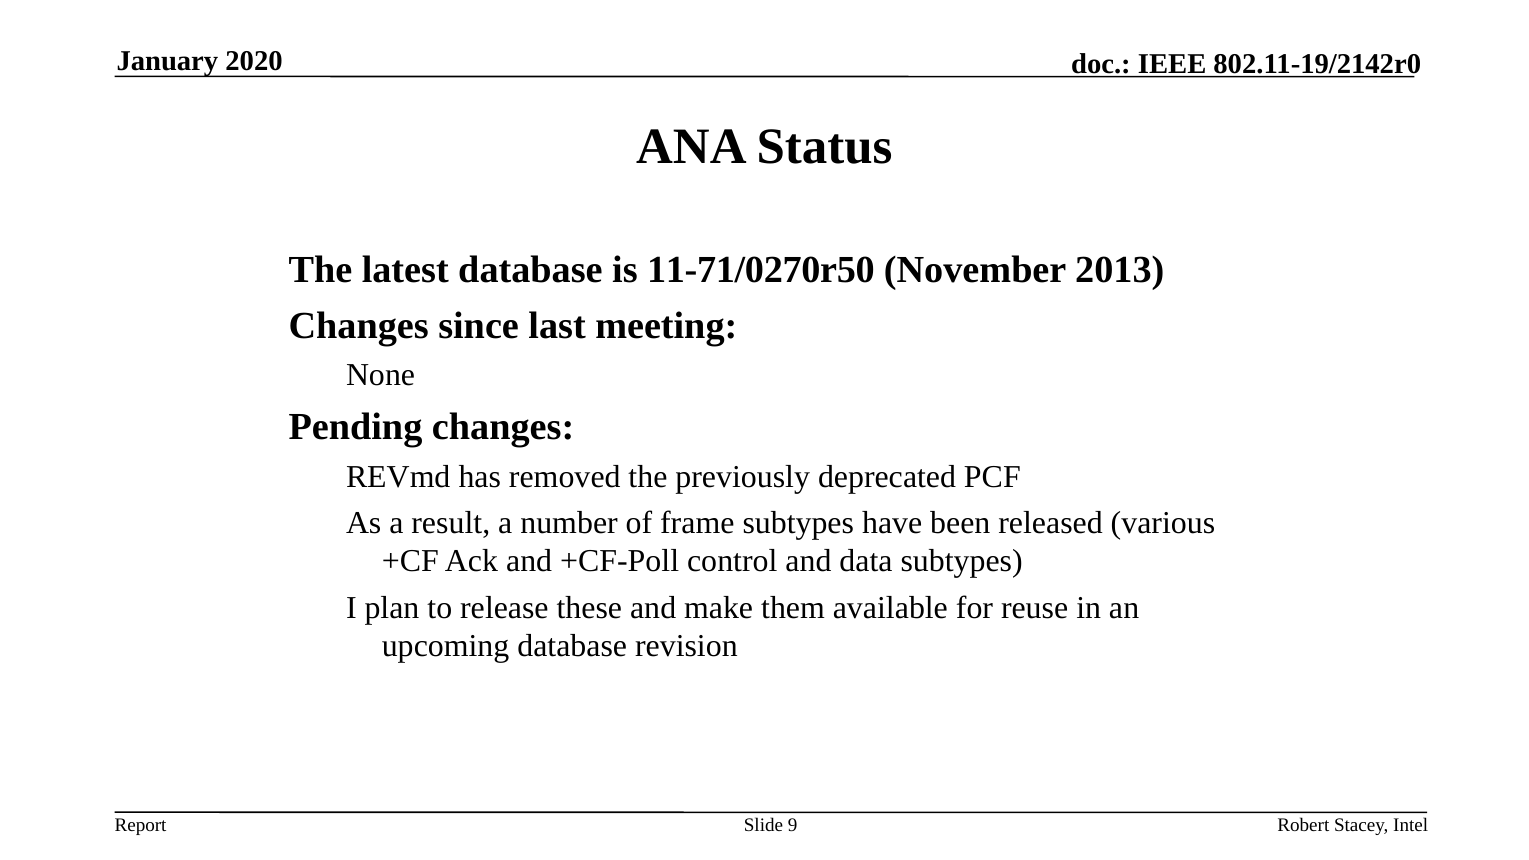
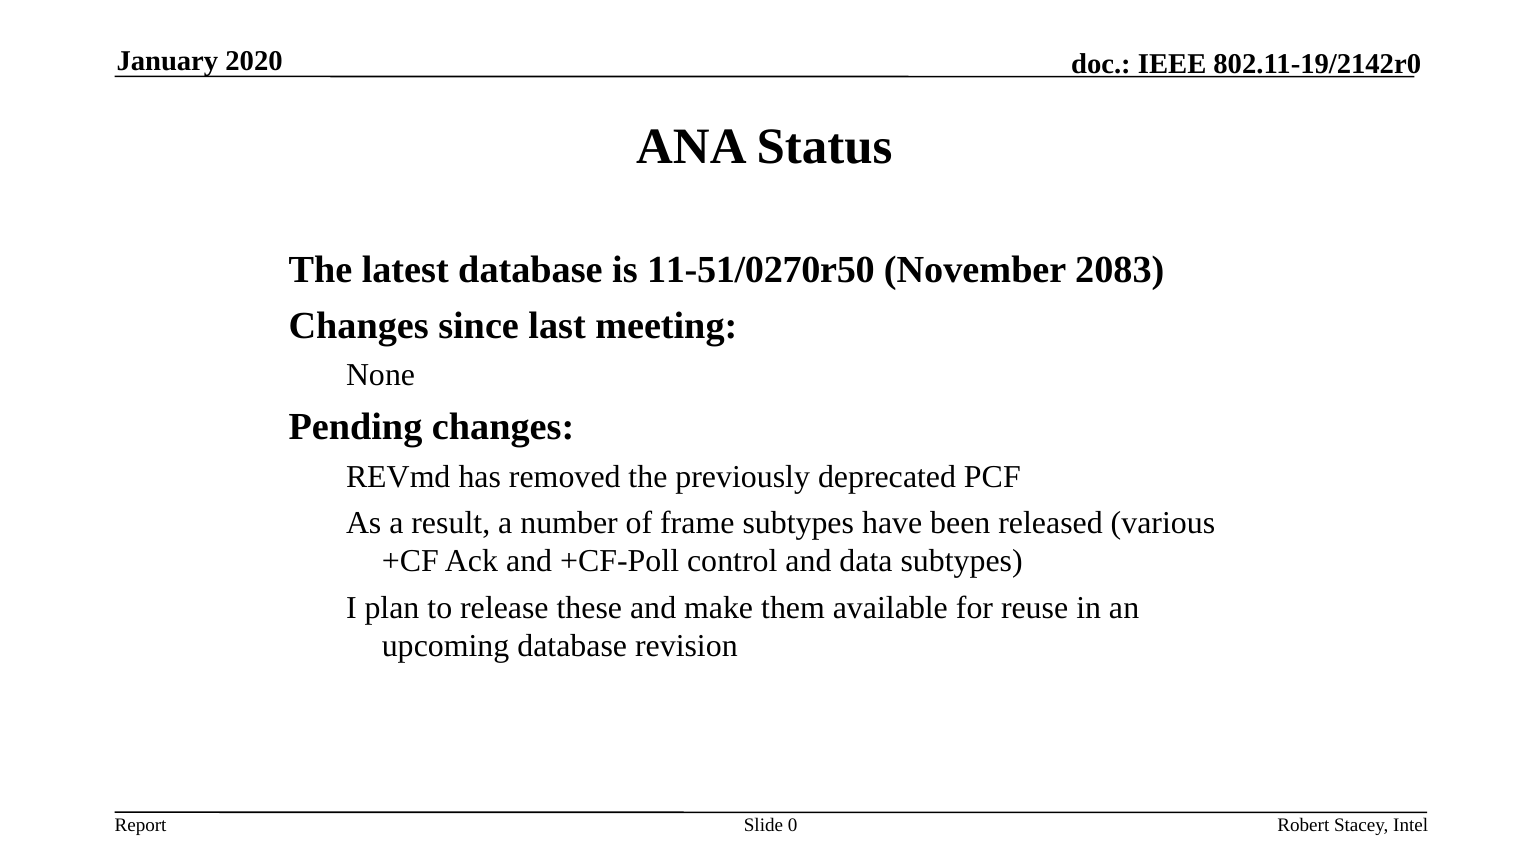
11-71/0270r50: 11-71/0270r50 -> 11-51/0270r50
2013: 2013 -> 2083
9: 9 -> 0
